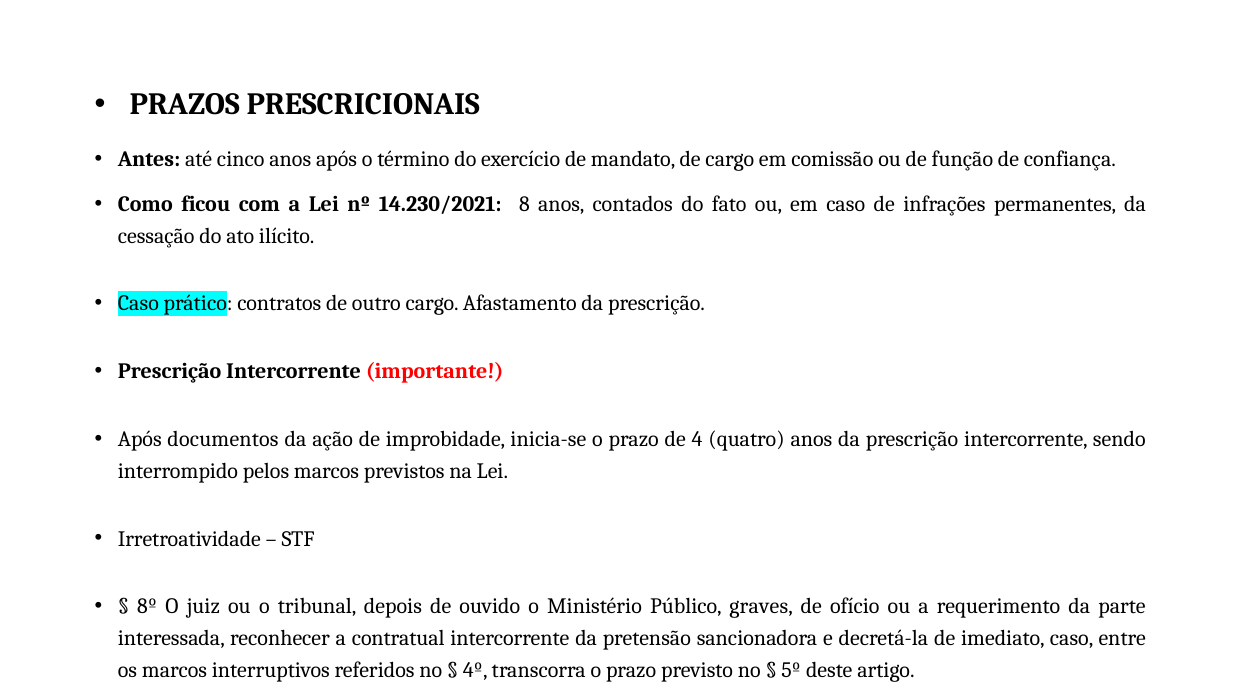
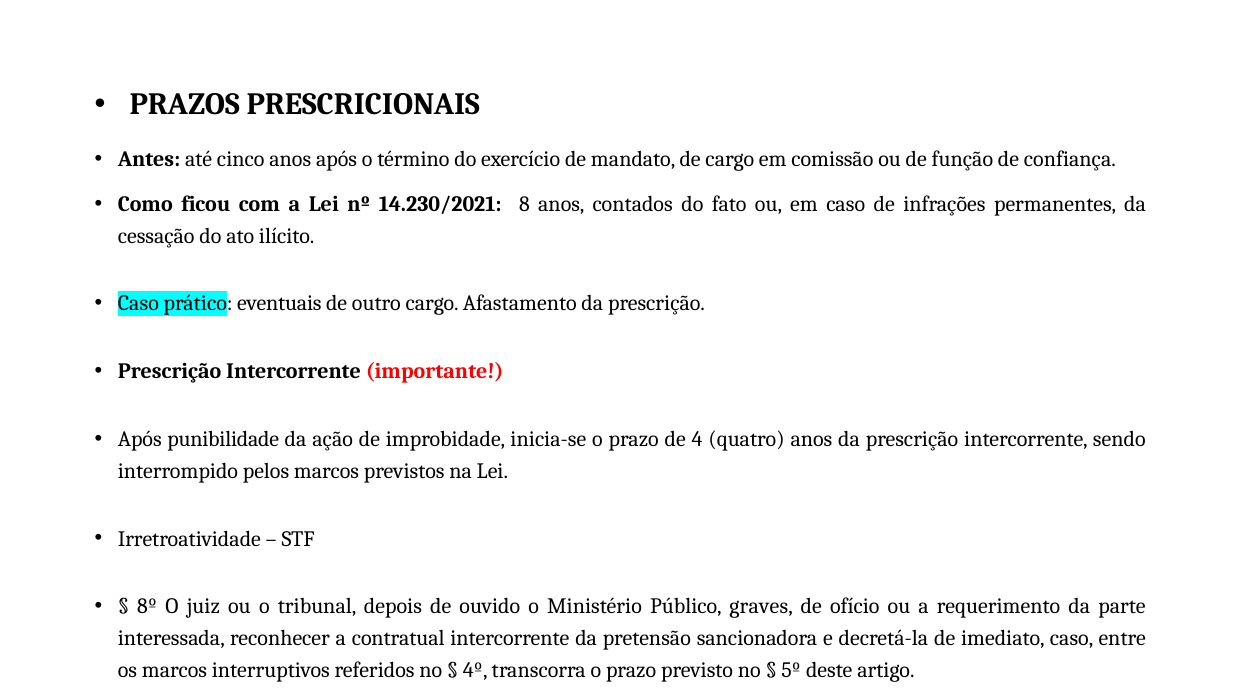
contratos: contratos -> eventuais
documentos: documentos -> punibilidade
